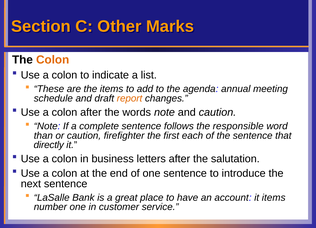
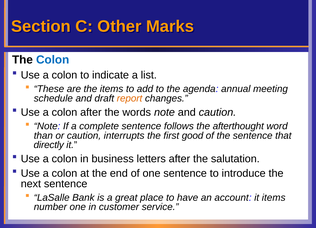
Colon at (53, 60) colour: orange -> blue
responsible: responsible -> afterthought
firefighter: firefighter -> interrupts
each: each -> good
